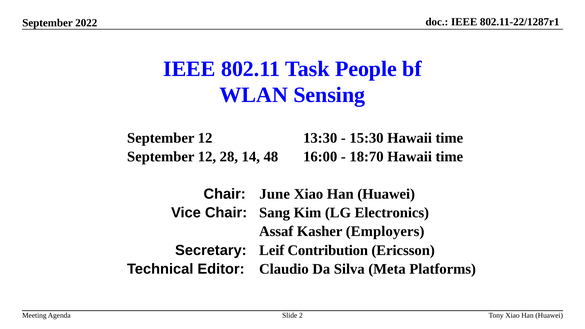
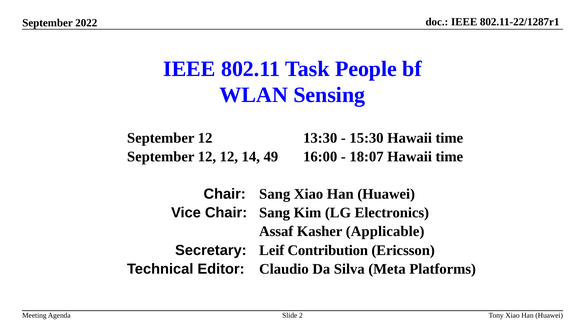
12 28: 28 -> 12
48: 48 -> 49
18:70: 18:70 -> 18:07
June at (275, 194): June -> Sang
Employers: Employers -> Applicable
